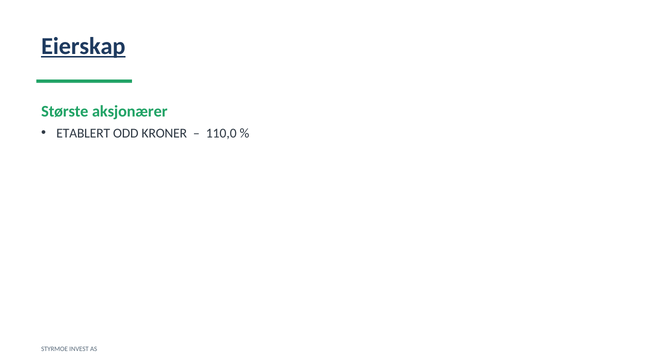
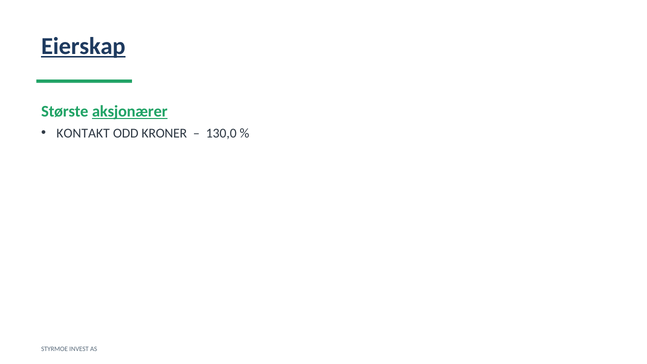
aksjonærer underline: none -> present
ETABLERT: ETABLERT -> KONTAKT
110,0: 110,0 -> 130,0
